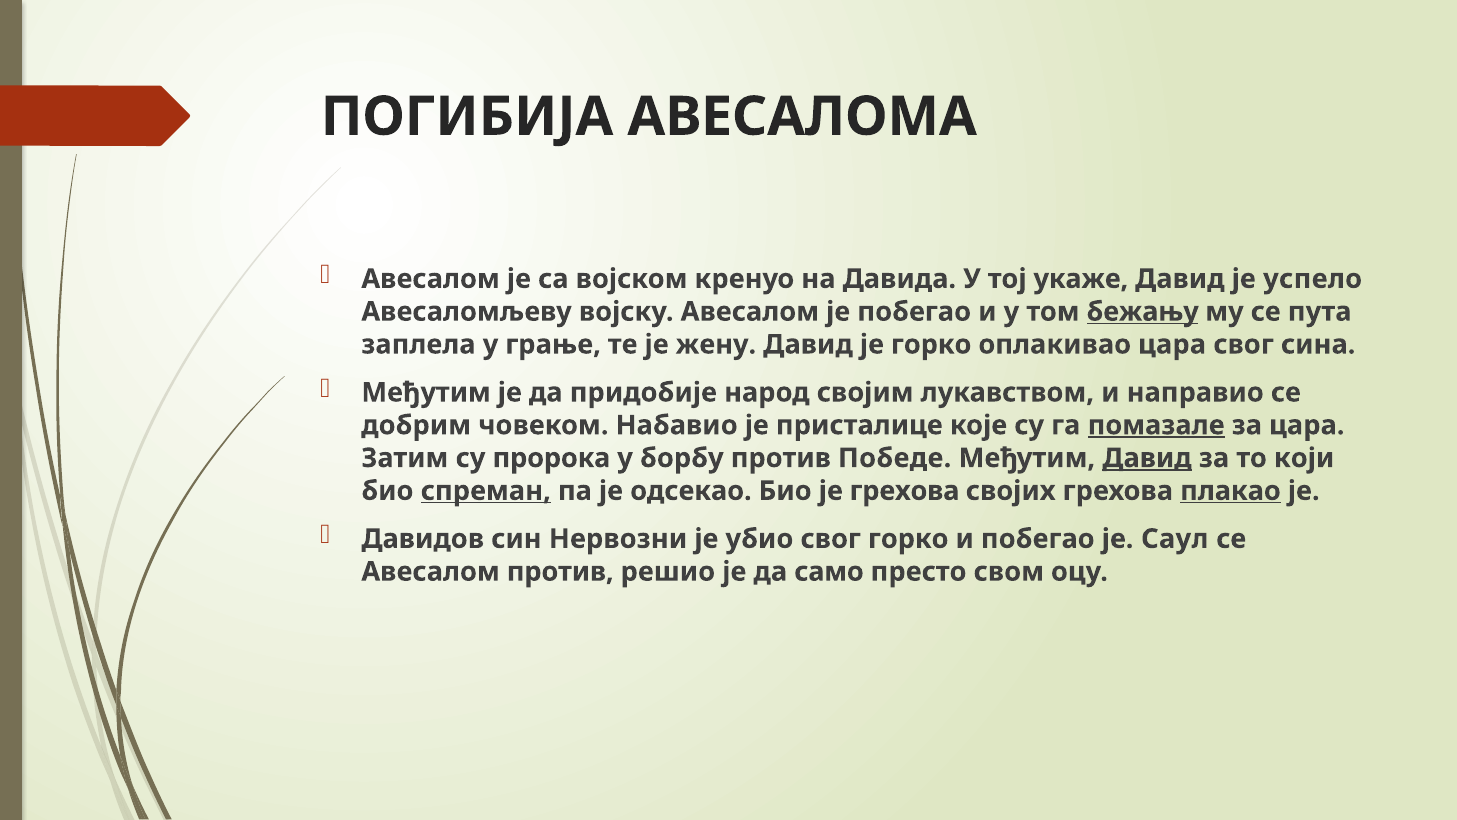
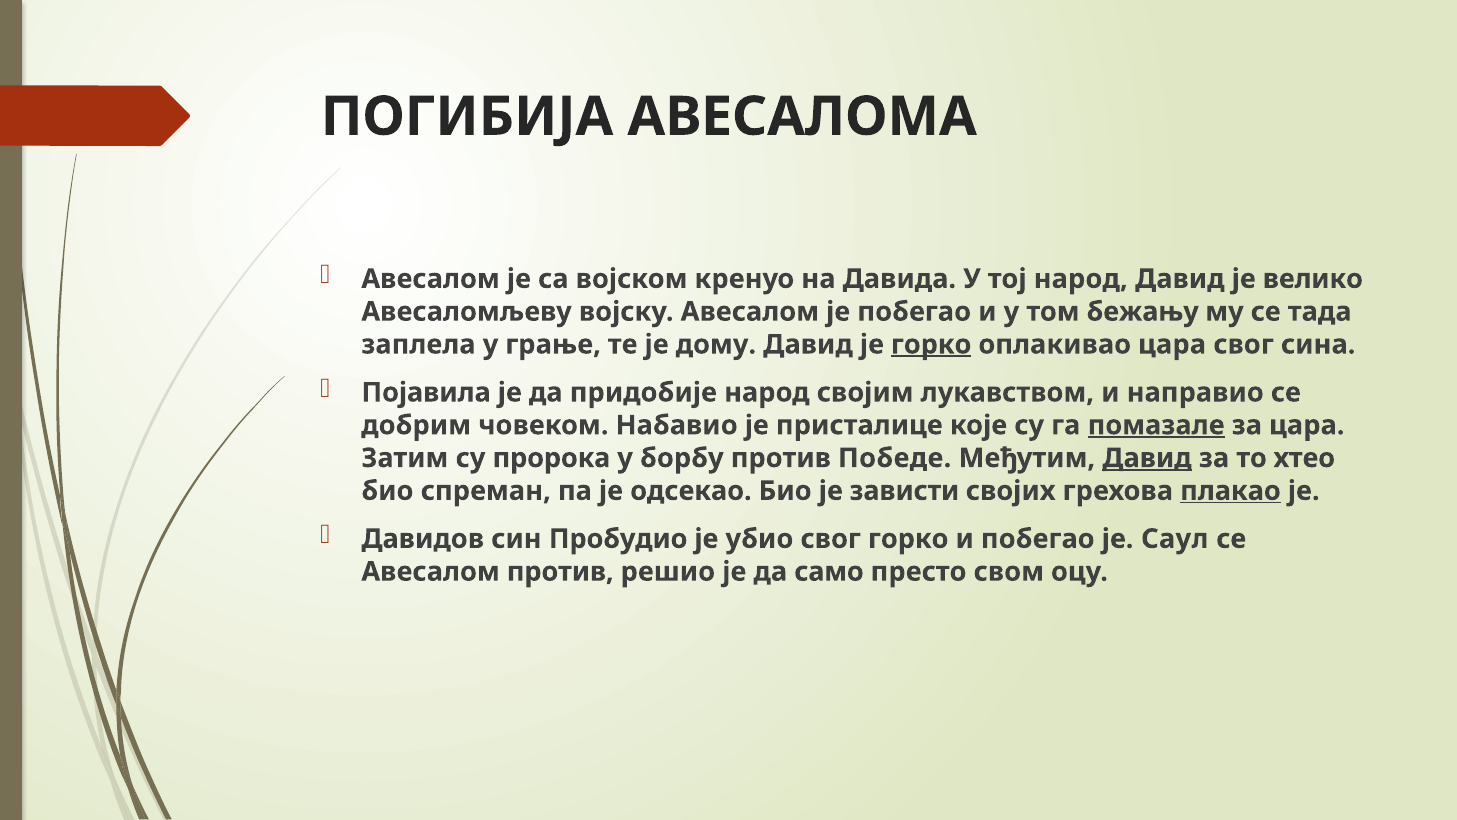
тој укаже: укаже -> народ
успело: успело -> велико
бежању underline: present -> none
пута: пута -> тада
жену: жену -> дому
горко at (931, 344) underline: none -> present
Међутим at (426, 392): Међутим -> Појавила
који: који -> хтео
спреман underline: present -> none
је грехова: грехова -> зависти
Нервозни: Нервозни -> Пробудио
